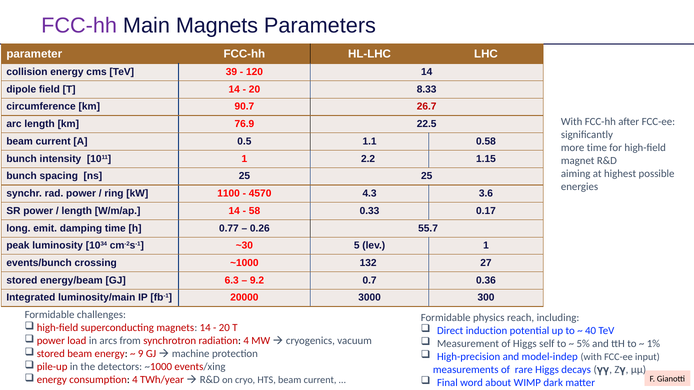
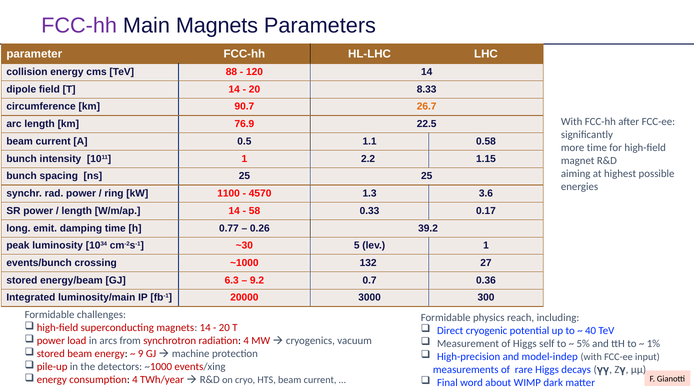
39: 39 -> 88
26.7 colour: red -> orange
4.3: 4.3 -> 1.3
55.7: 55.7 -> 39.2
induction: induction -> cryogenic
